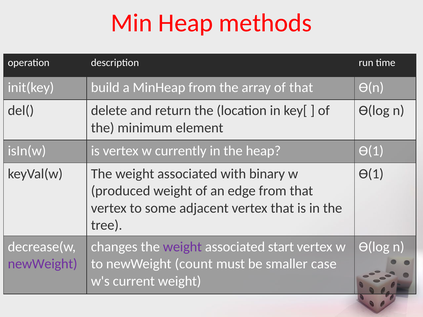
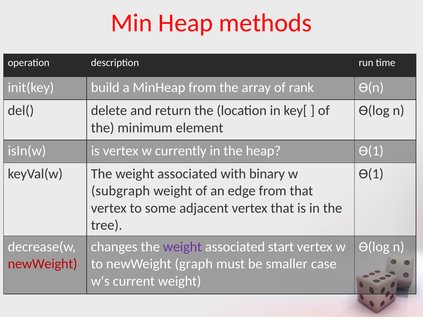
of that: that -> rank
produced: produced -> subgraph
newWeight at (43, 264) colour: purple -> red
count: count -> graph
